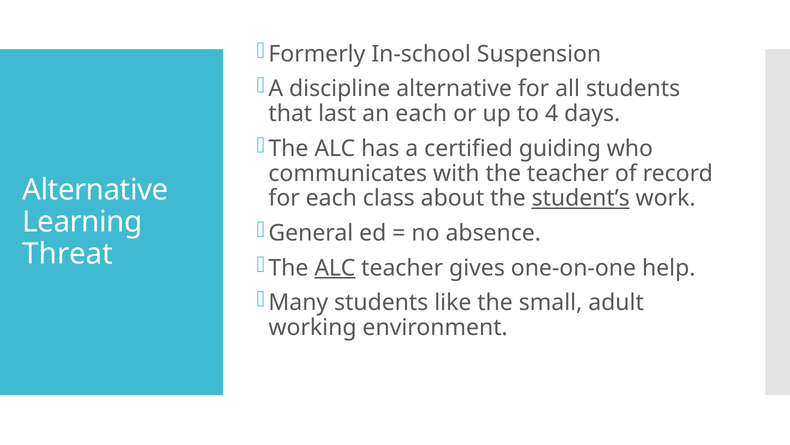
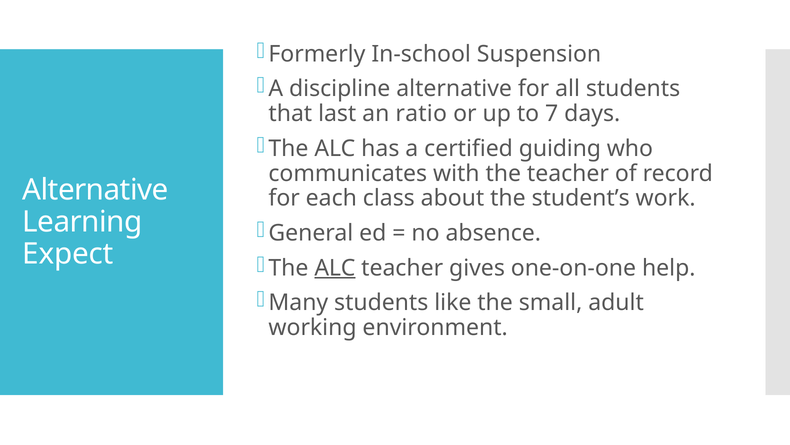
an each: each -> ratio
4: 4 -> 7
student’s underline: present -> none
Threat: Threat -> Expect
